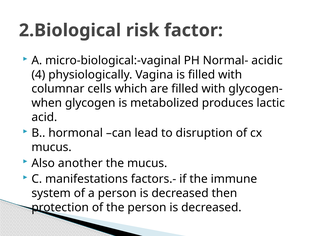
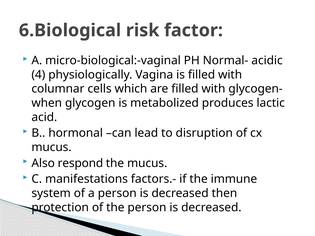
2.Biological: 2.Biological -> 6.Biological
another: another -> respond
